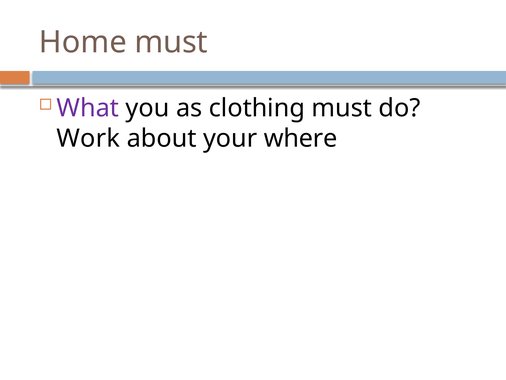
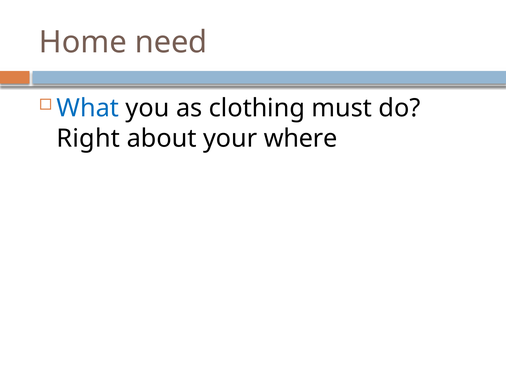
Home must: must -> need
What colour: purple -> blue
Work: Work -> Right
